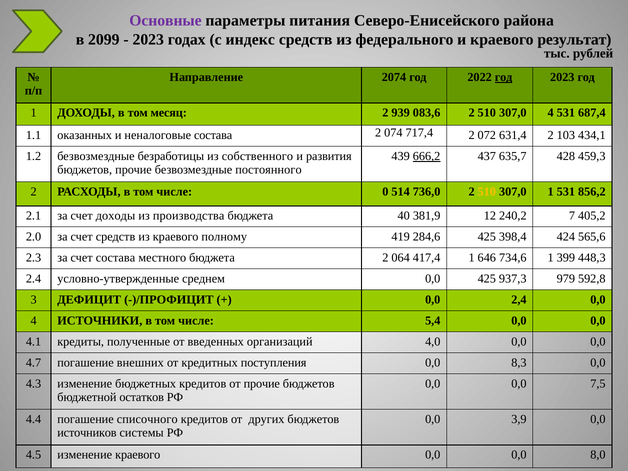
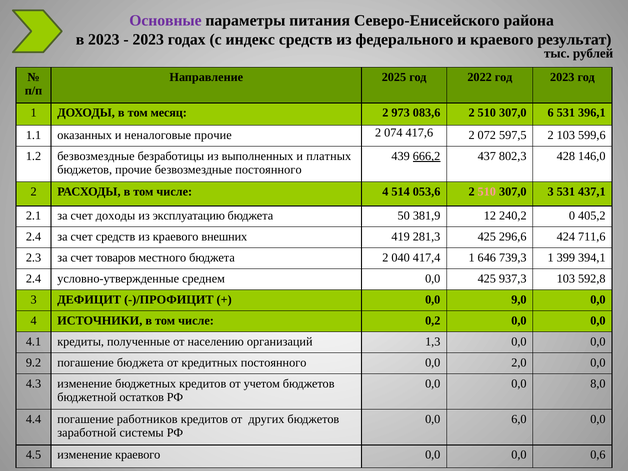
в 2099: 2099 -> 2023
2074: 2074 -> 2025
год at (504, 77) underline: present -> none
939: 939 -> 973
307,0 4: 4 -> 6
687,4: 687,4 -> 396,1
неналоговые состава: состава -> прочие
717,4: 717,4 -> 417,6
631,4: 631,4 -> 597,5
434,1: 434,1 -> 599,6
собственного: собственного -> выполненных
развития: развития -> платных
635,7: 635,7 -> 802,3
459,3: 459,3 -> 146,0
числе 0: 0 -> 4
736,0: 736,0 -> 053,6
510 at (487, 192) colour: yellow -> pink
307,0 1: 1 -> 3
856,2: 856,2 -> 437,1
производства: производства -> эксплуатацию
40: 40 -> 50
7: 7 -> 0
2.0 at (34, 237): 2.0 -> 2.4
полному: полному -> внешних
284,6: 284,6 -> 281,3
398,4: 398,4 -> 296,6
565,6: 565,6 -> 711,6
счет состава: состава -> товаров
064: 064 -> 040
734,6: 734,6 -> 739,3
448,3: 448,3 -> 394,1
937,3 979: 979 -> 103
2,4: 2,4 -> 9,0
5,4: 5,4 -> 0,2
введенных: введенных -> населению
4,0: 4,0 -> 1,3
4.7: 4.7 -> 9.2
погашение внешних: внешних -> бюджета
кредитных поступления: поступления -> постоянного
8,3: 8,3 -> 2,0
от прочие: прочие -> учетом
7,5: 7,5 -> 8,0
списочного: списочного -> работников
3,9: 3,9 -> 6,0
источников: источников -> заработной
8,0: 8,0 -> 0,6
